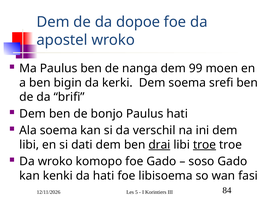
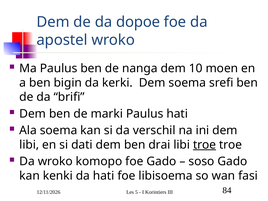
99: 99 -> 10
bonjo: bonjo -> marki
drai underline: present -> none
